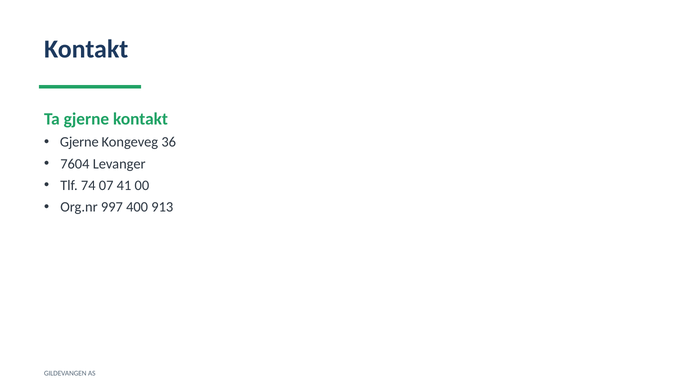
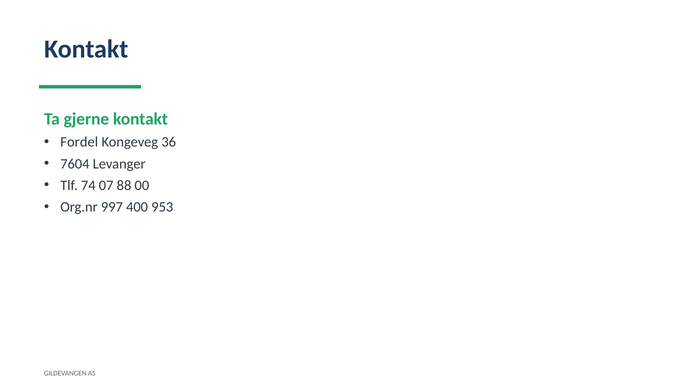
Gjerne at (79, 142): Gjerne -> Fordel
41: 41 -> 88
913: 913 -> 953
